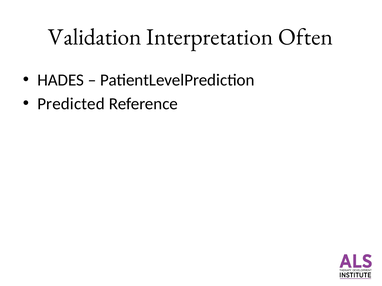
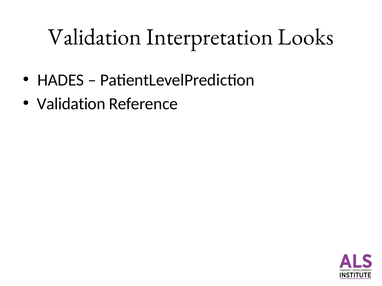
Often: Often -> Looks
Predicted at (71, 104): Predicted -> Validation
